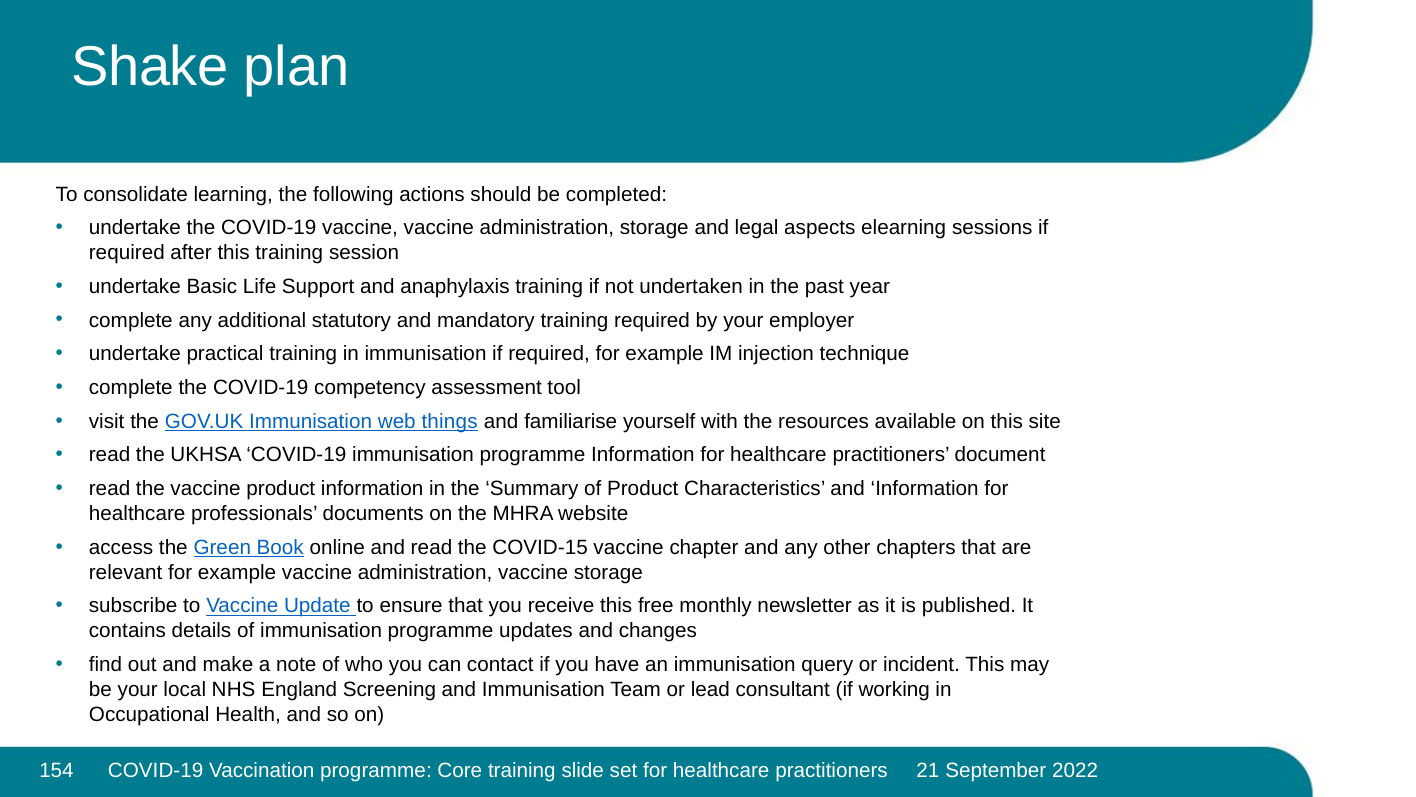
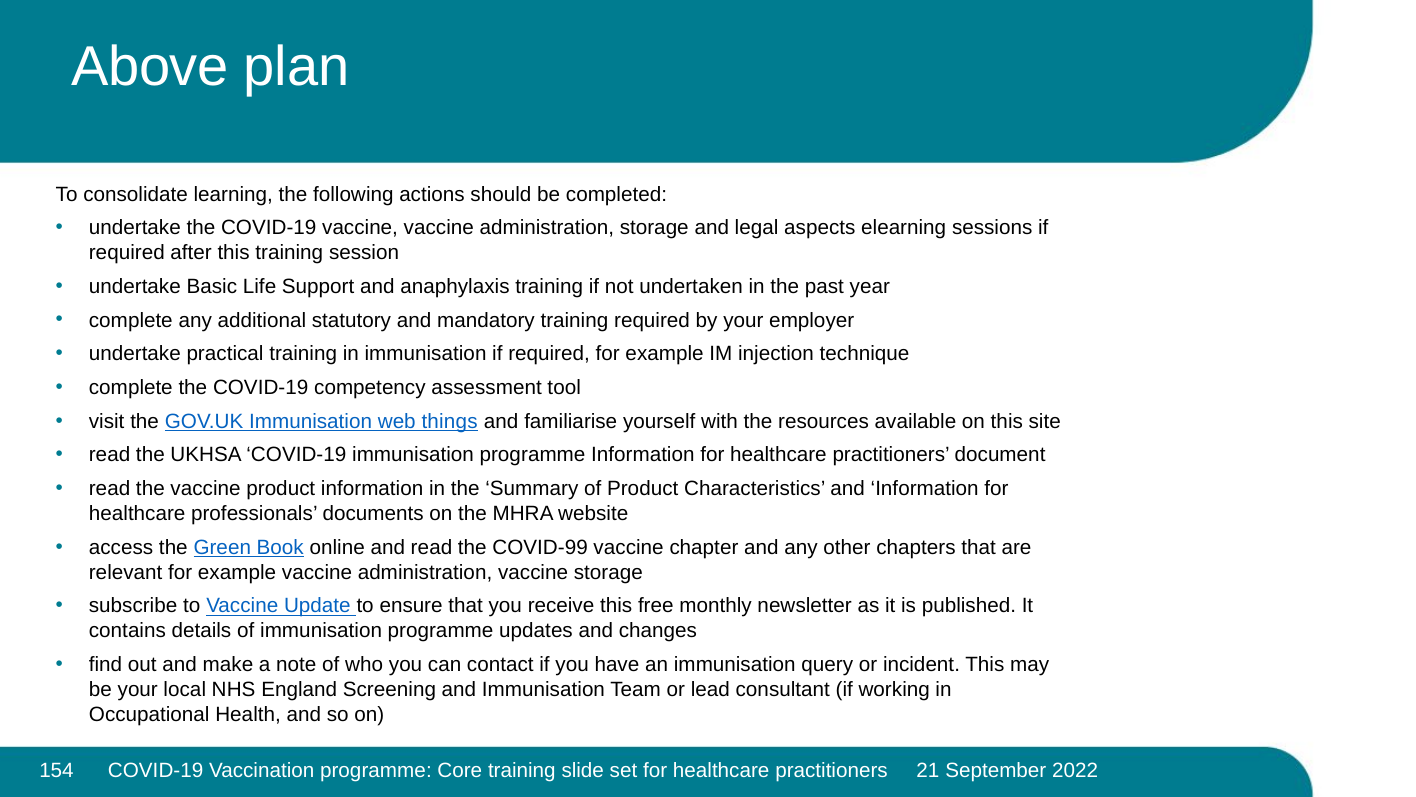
Shake: Shake -> Above
COVID-15: COVID-15 -> COVID-99
